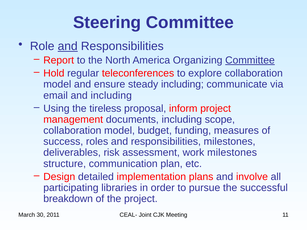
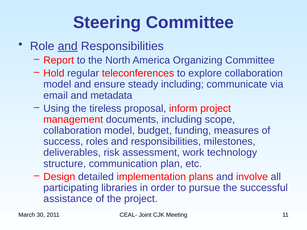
Committee at (250, 60) underline: present -> none
and including: including -> metadata
work milestones: milestones -> technology
breakdown: breakdown -> assistance
